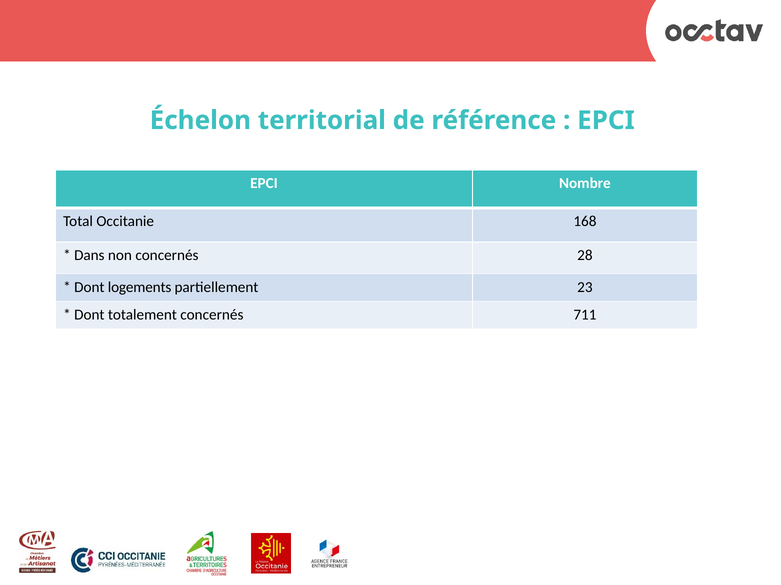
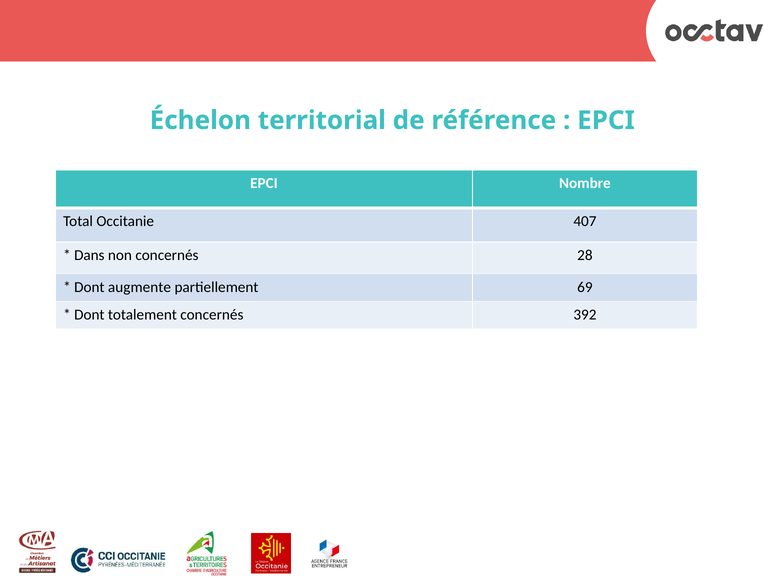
168: 168 -> 407
logements: logements -> augmente
23: 23 -> 69
711: 711 -> 392
